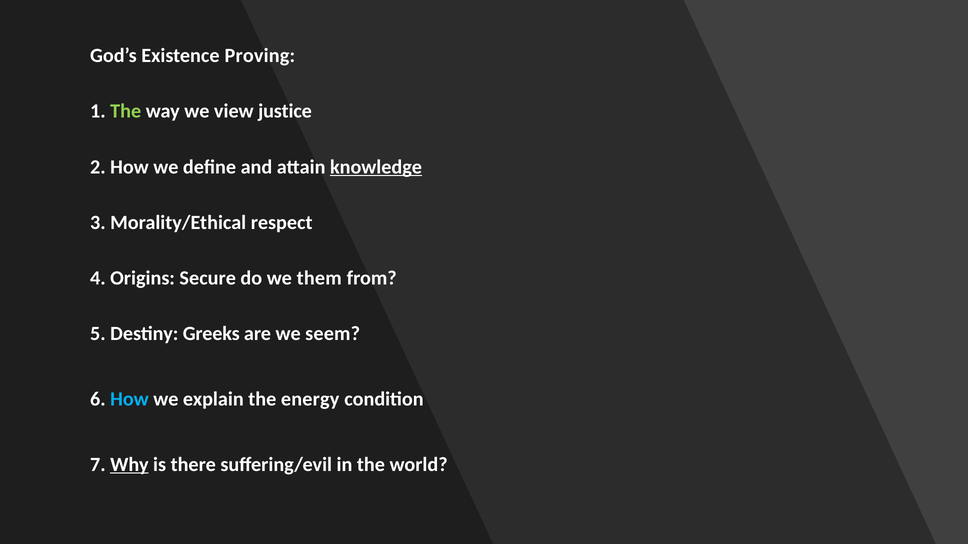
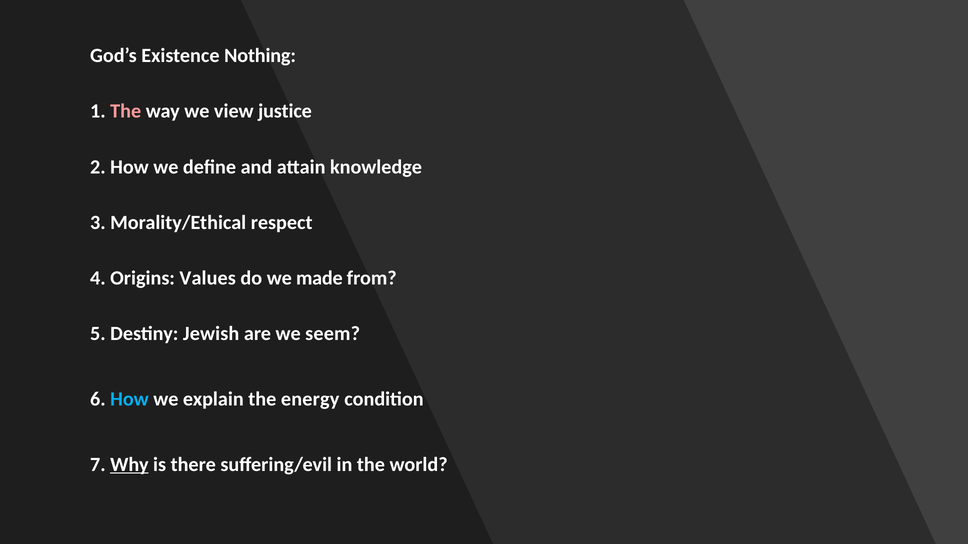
Proving: Proving -> Nothing
The at (126, 111) colour: light green -> pink
knowledge underline: present -> none
Secure: Secure -> Values
them: them -> made
Greeks: Greeks -> Jewish
